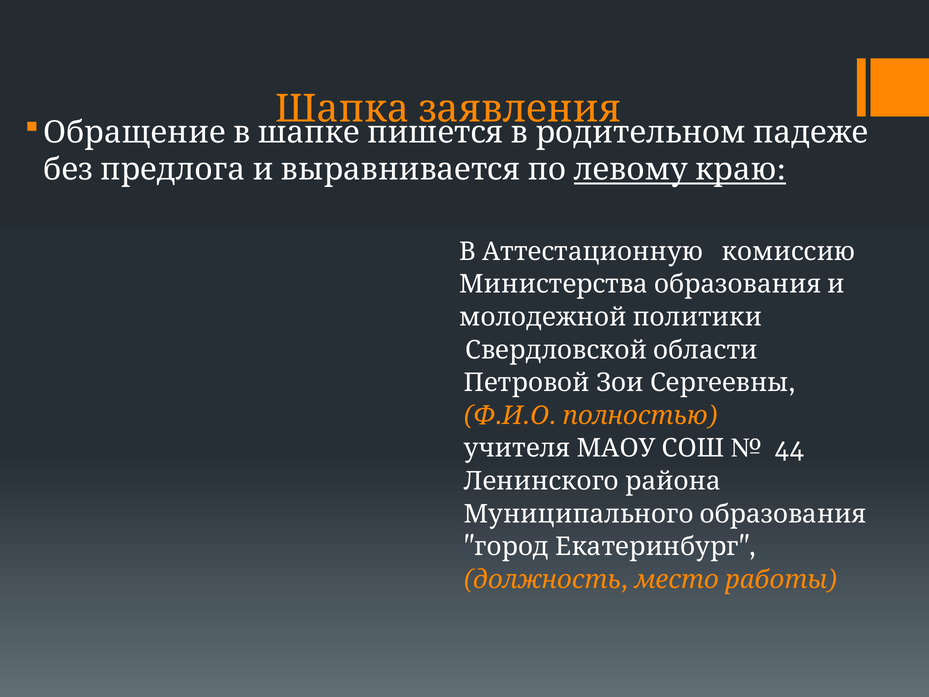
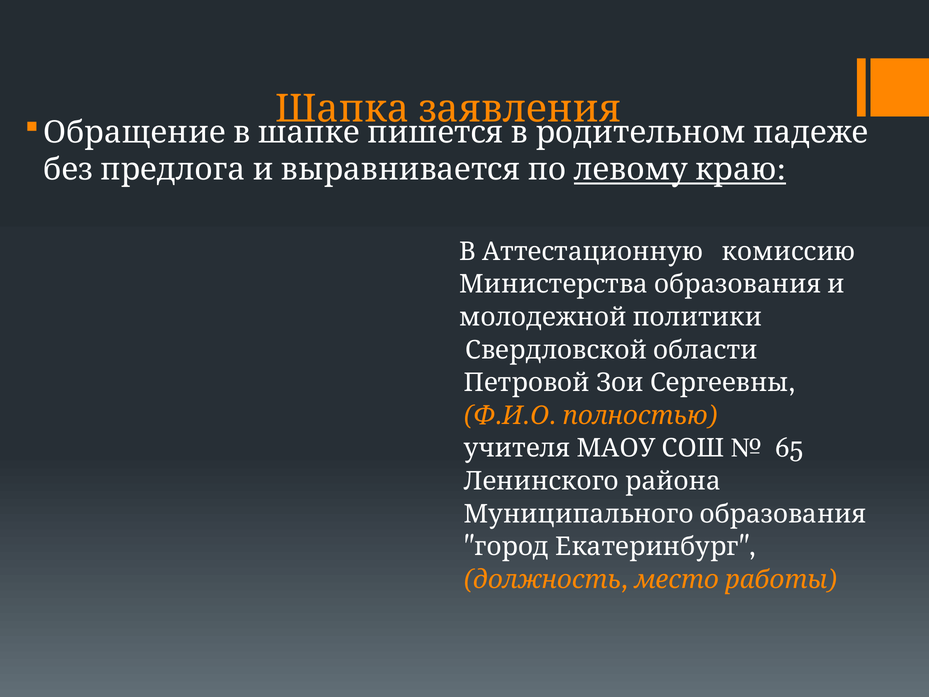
44: 44 -> 65
